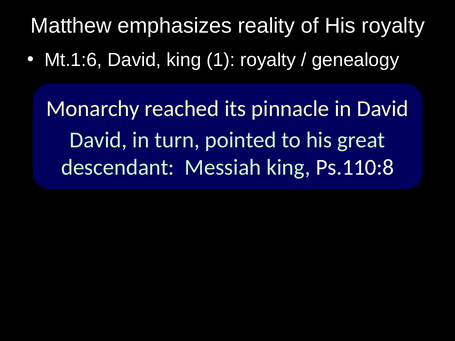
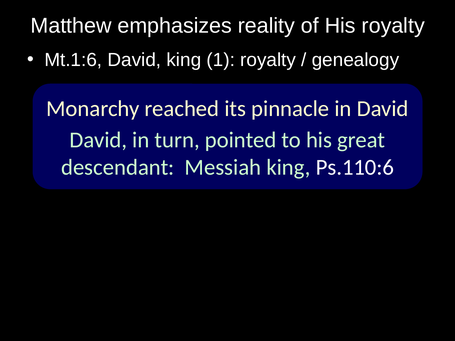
Ps.110:8: Ps.110:8 -> Ps.110:6
